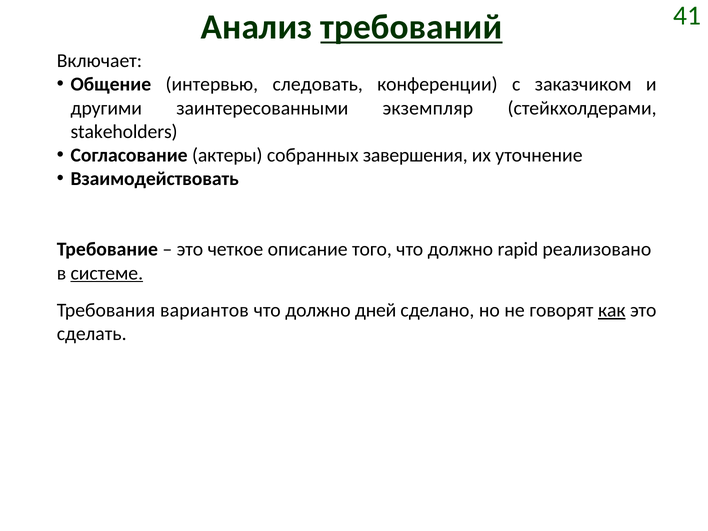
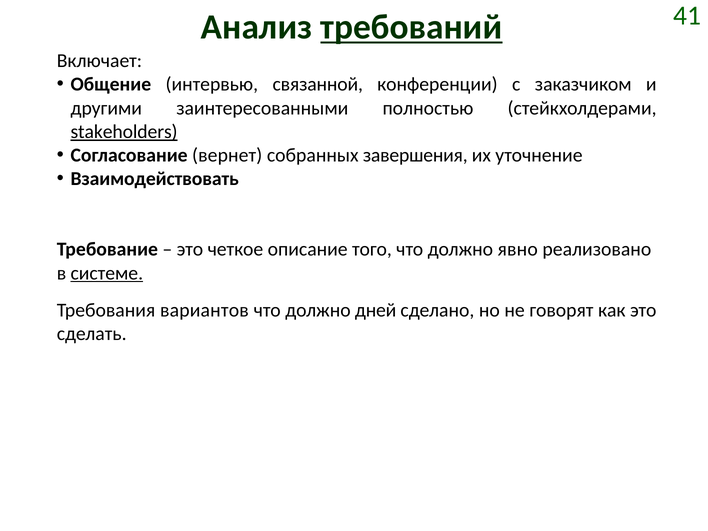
следовать: следовать -> связанной
экземпляр: экземпляр -> полностью
stakeholders underline: none -> present
актеры: актеры -> вернет
rapid: rapid -> явно
как underline: present -> none
